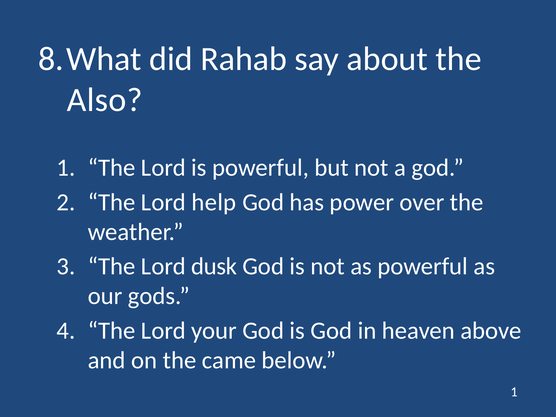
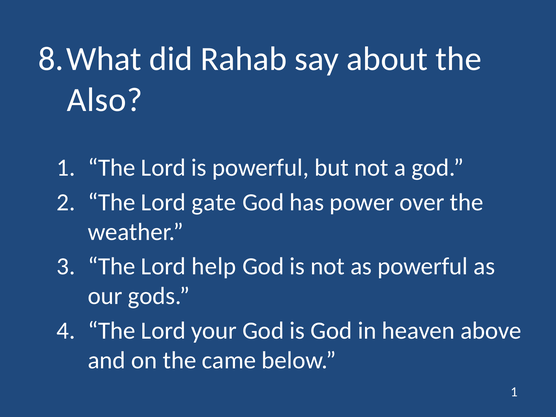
help: help -> gate
dusk: dusk -> help
